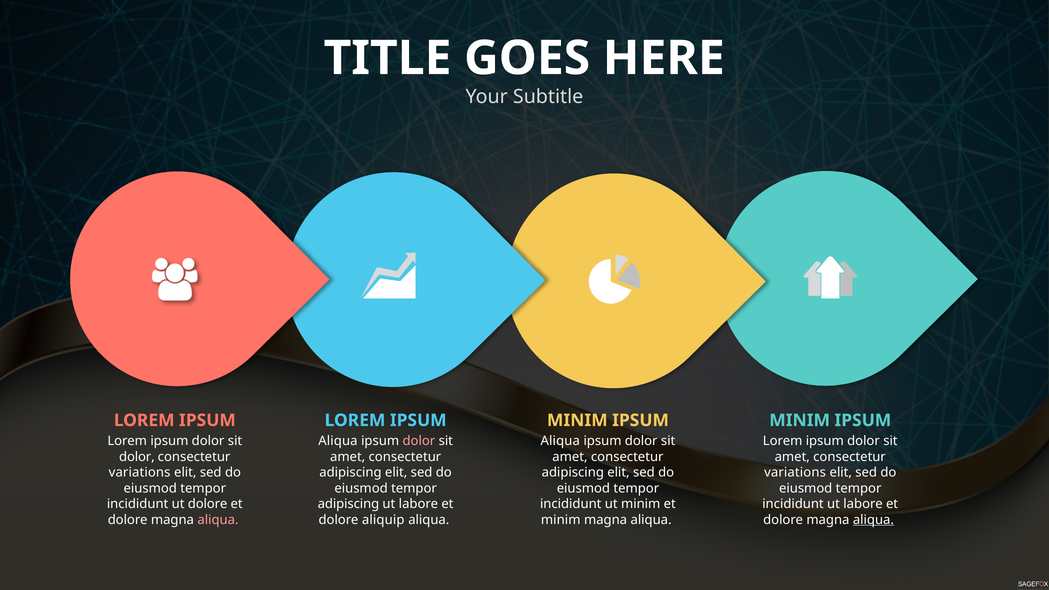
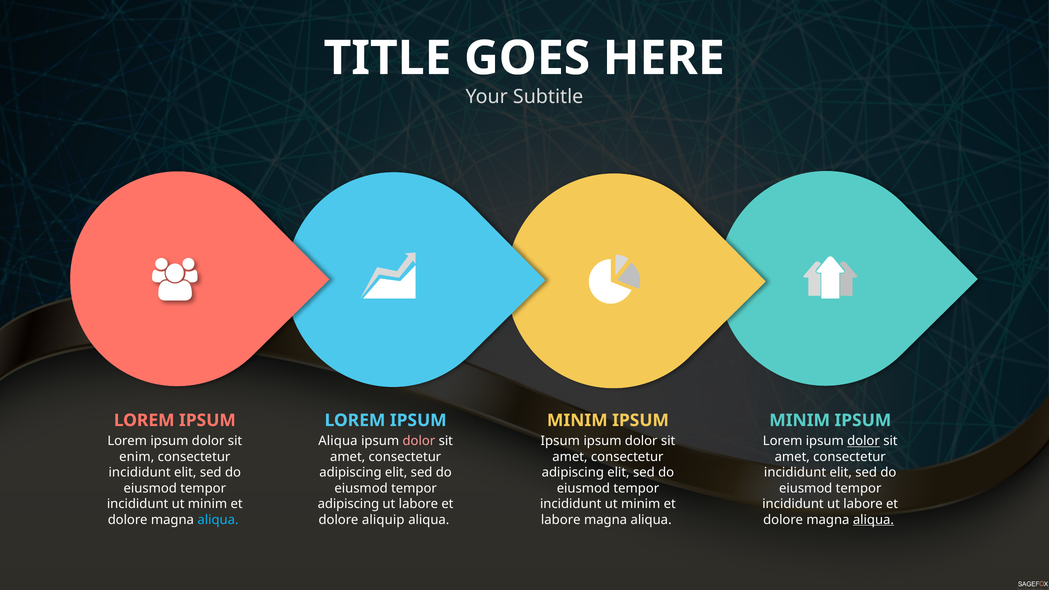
Aliqua at (560, 441): Aliqua -> Ipsum
dolor at (863, 441) underline: none -> present
dolor at (137, 457): dolor -> enim
variations at (140, 473): variations -> incididunt
variations at (795, 473): variations -> incididunt
dolore at (208, 504): dolore -> minim
aliqua at (218, 520) colour: pink -> light blue
minim at (561, 520): minim -> labore
